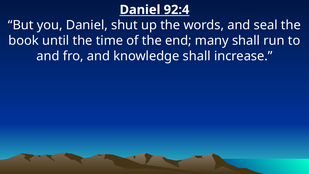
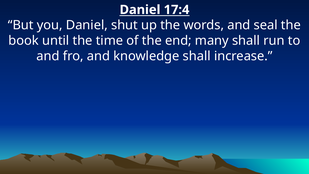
92:4: 92:4 -> 17:4
